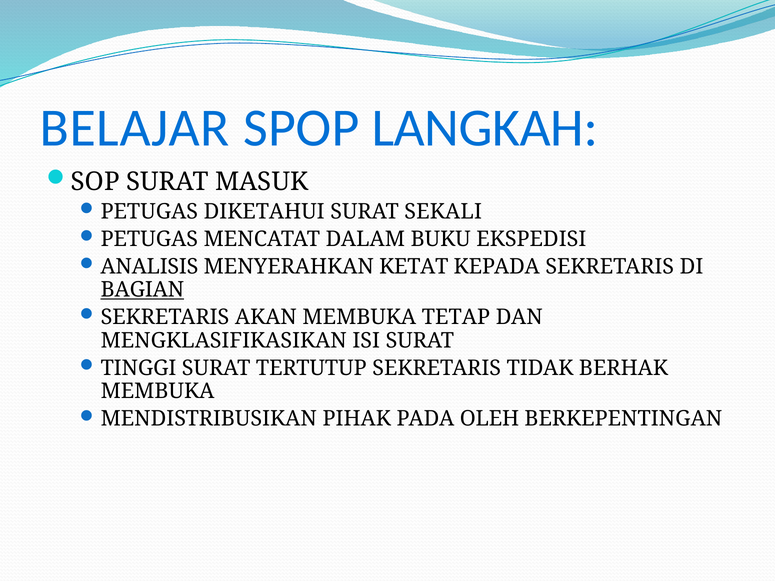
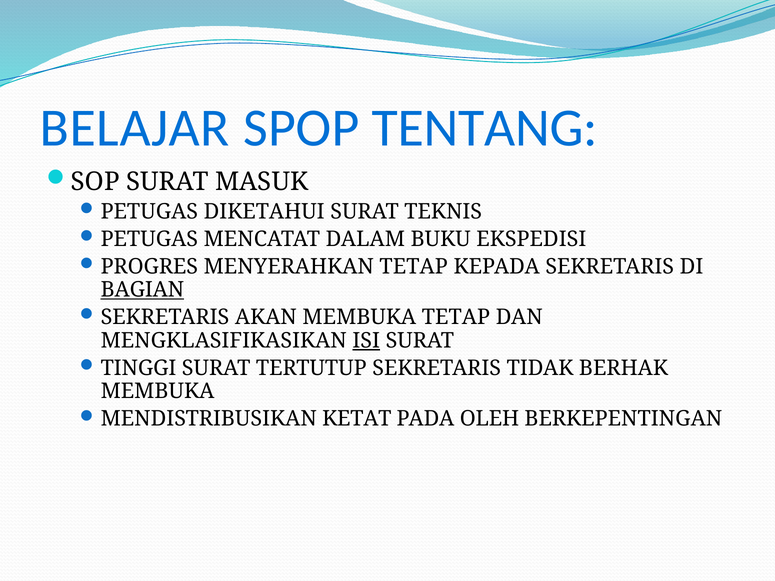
LANGKAH: LANGKAH -> TENTANG
SEKALI: SEKALI -> TEKNIS
ANALISIS: ANALISIS -> PROGRES
MENYERAHKAN KETAT: KETAT -> TETAP
ISI underline: none -> present
PIHAK: PIHAK -> KETAT
